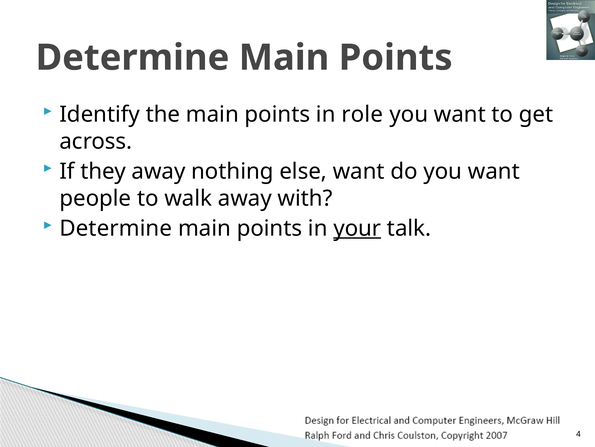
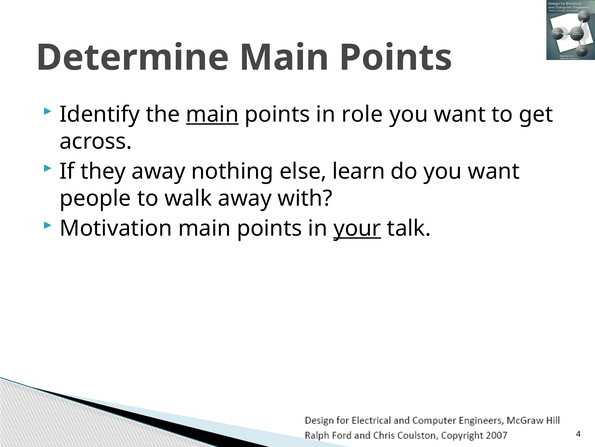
main at (212, 114) underline: none -> present
else want: want -> learn
Determine at (116, 228): Determine -> Motivation
